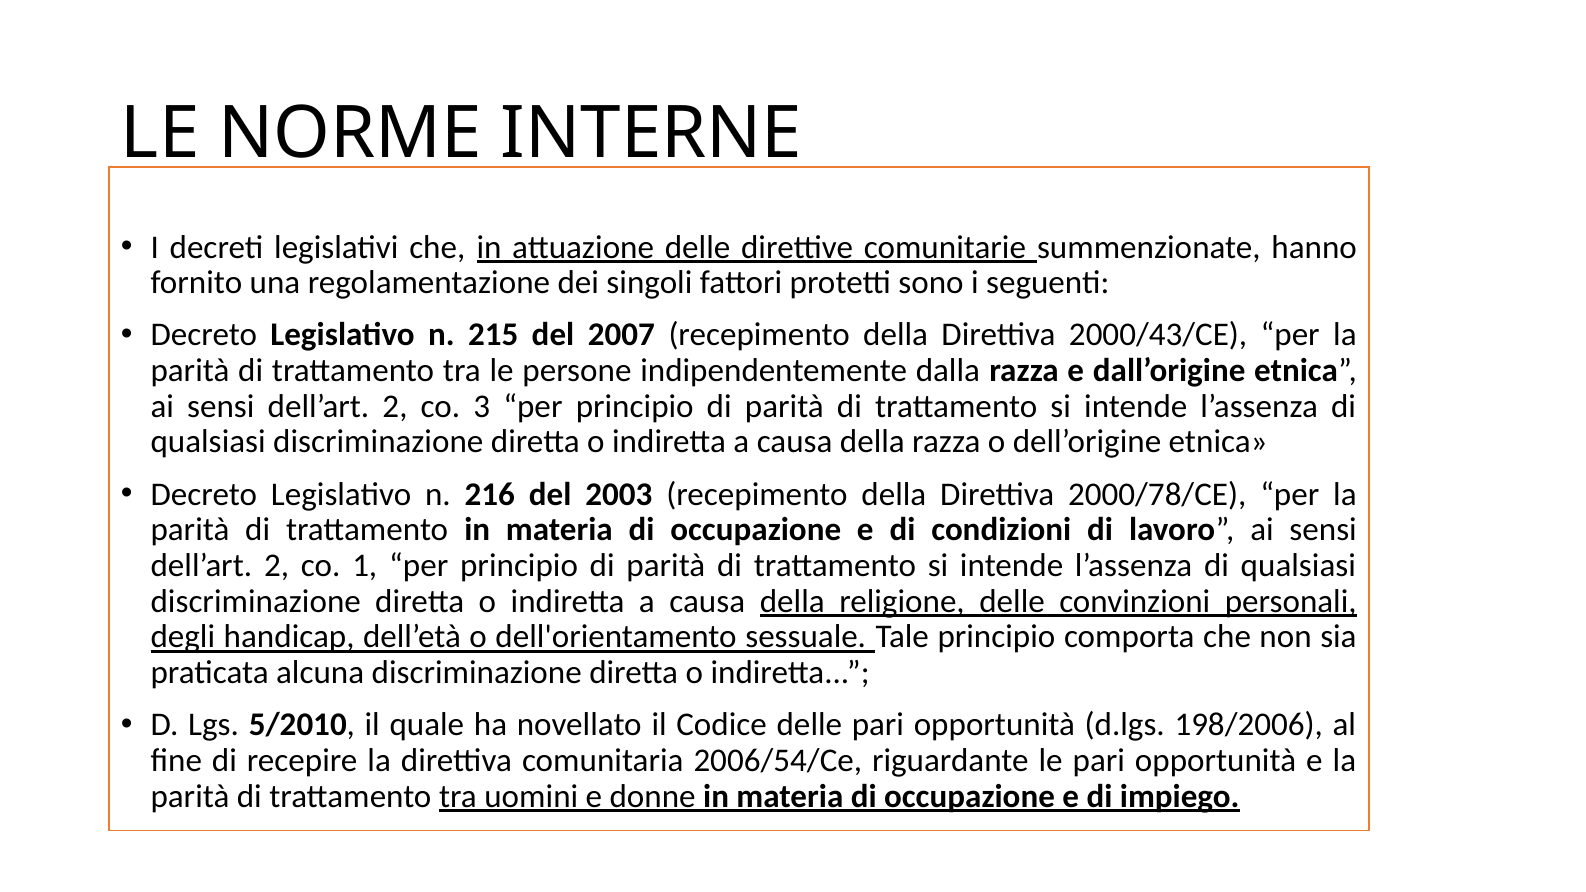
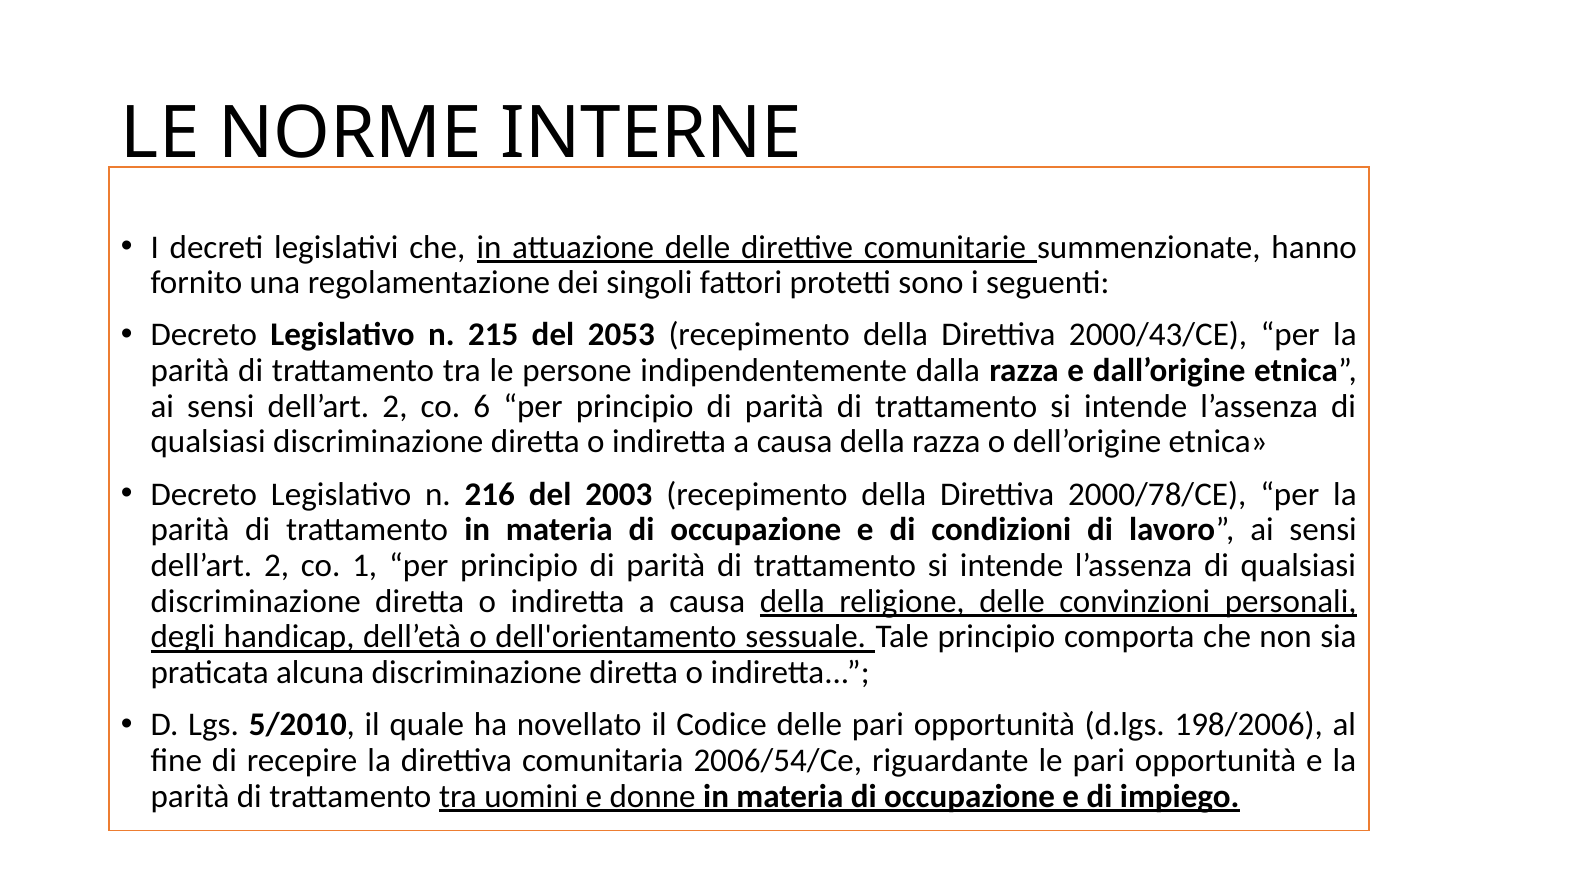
2007: 2007 -> 2053
3: 3 -> 6
